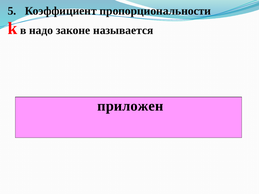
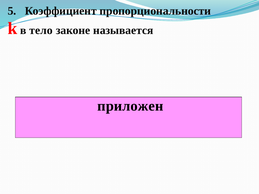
надо: надо -> тело
